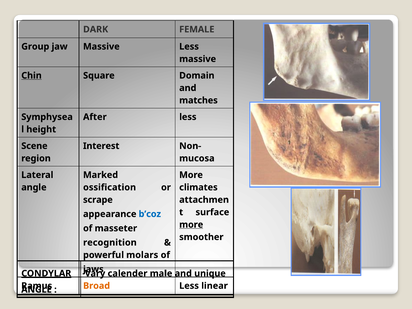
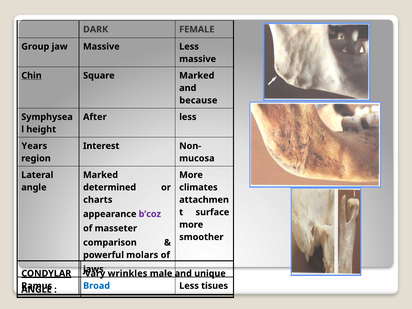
Square Domain: Domain -> Marked
matches: matches -> because
Scene: Scene -> Years
ossification: ossification -> determined
scrape: scrape -> charts
b’coz colour: blue -> purple
more at (191, 225) underline: present -> none
recognition: recognition -> comparison
calender: calender -> wrinkles
Broad colour: orange -> blue
linear: linear -> tisues
